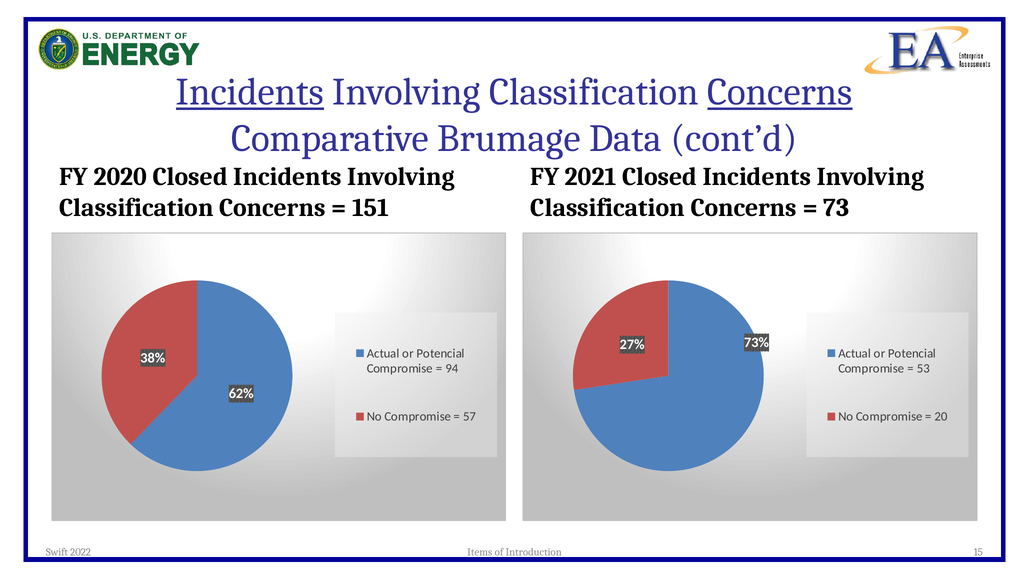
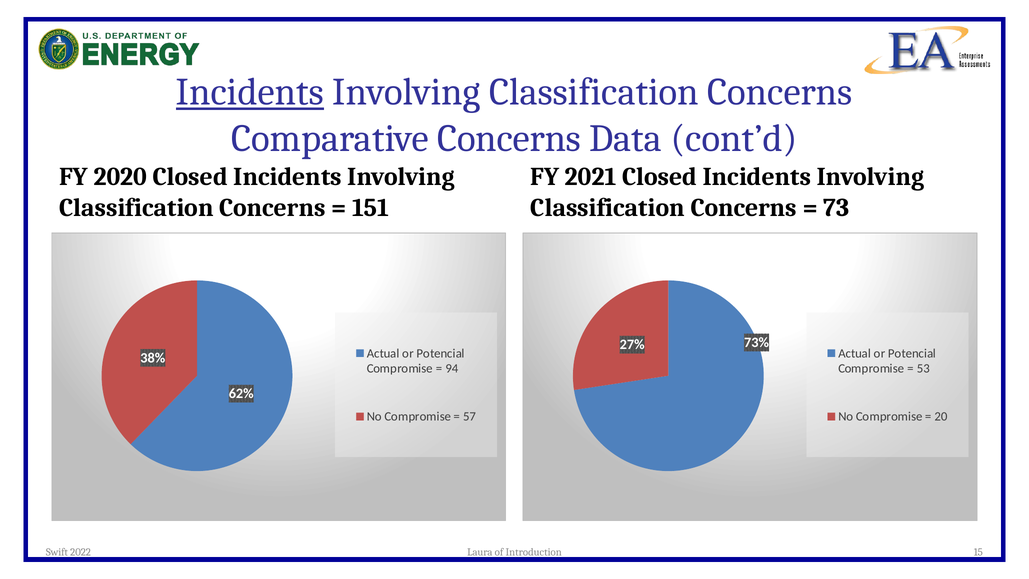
Concerns at (780, 92) underline: present -> none
Comparative Brumage: Brumage -> Concerns
Items: Items -> Laura
